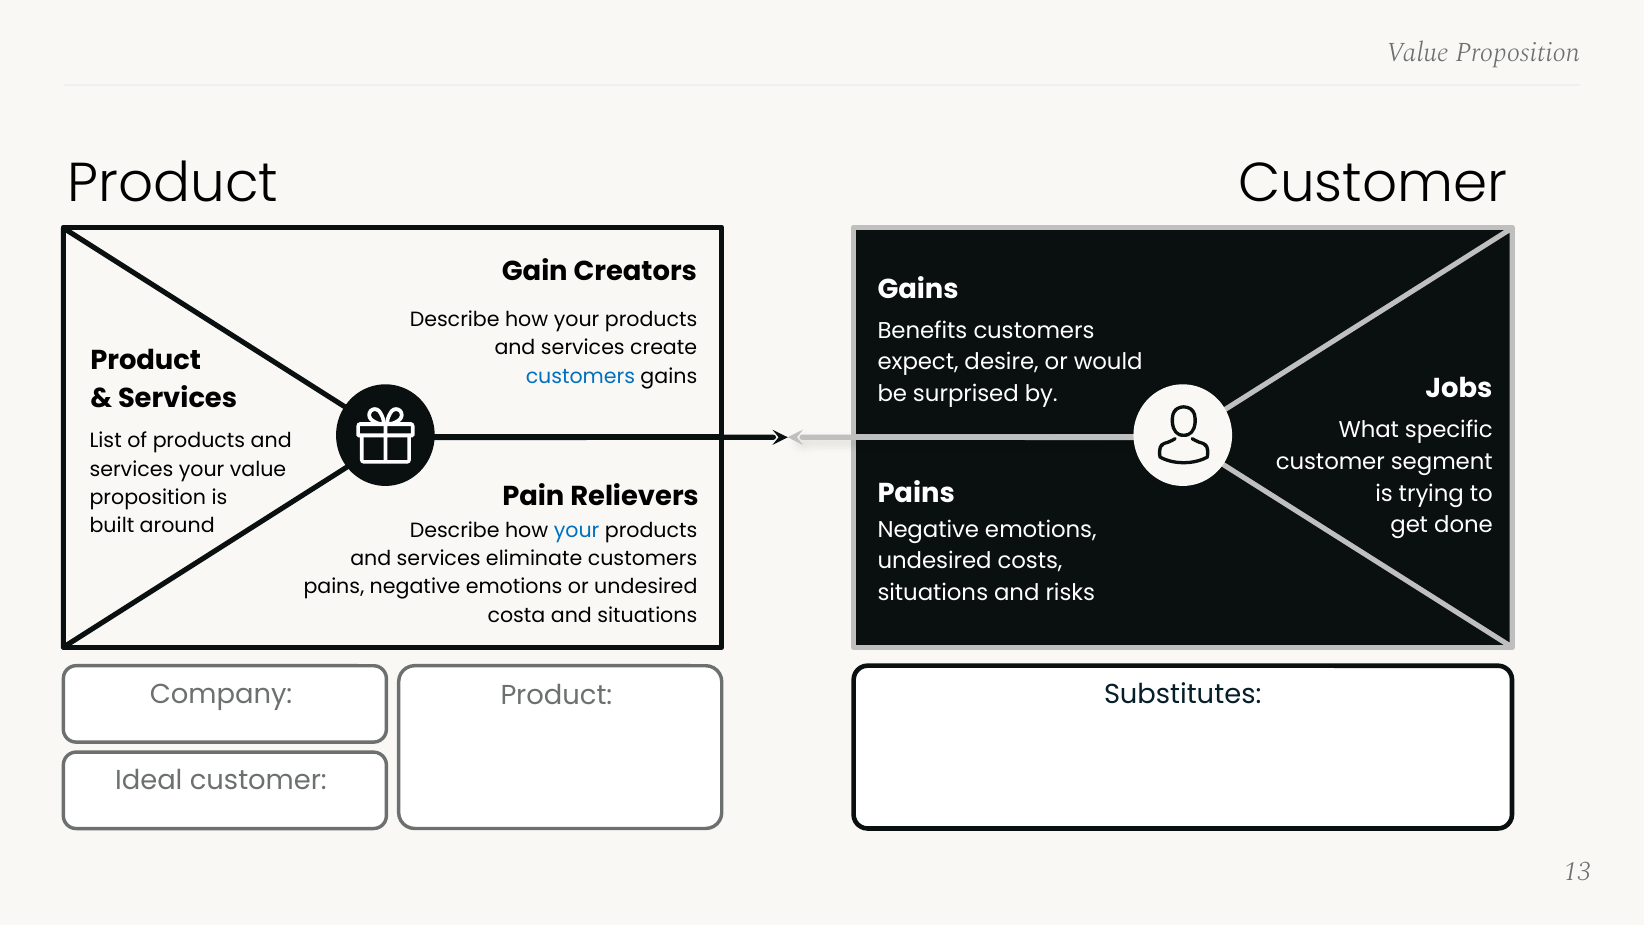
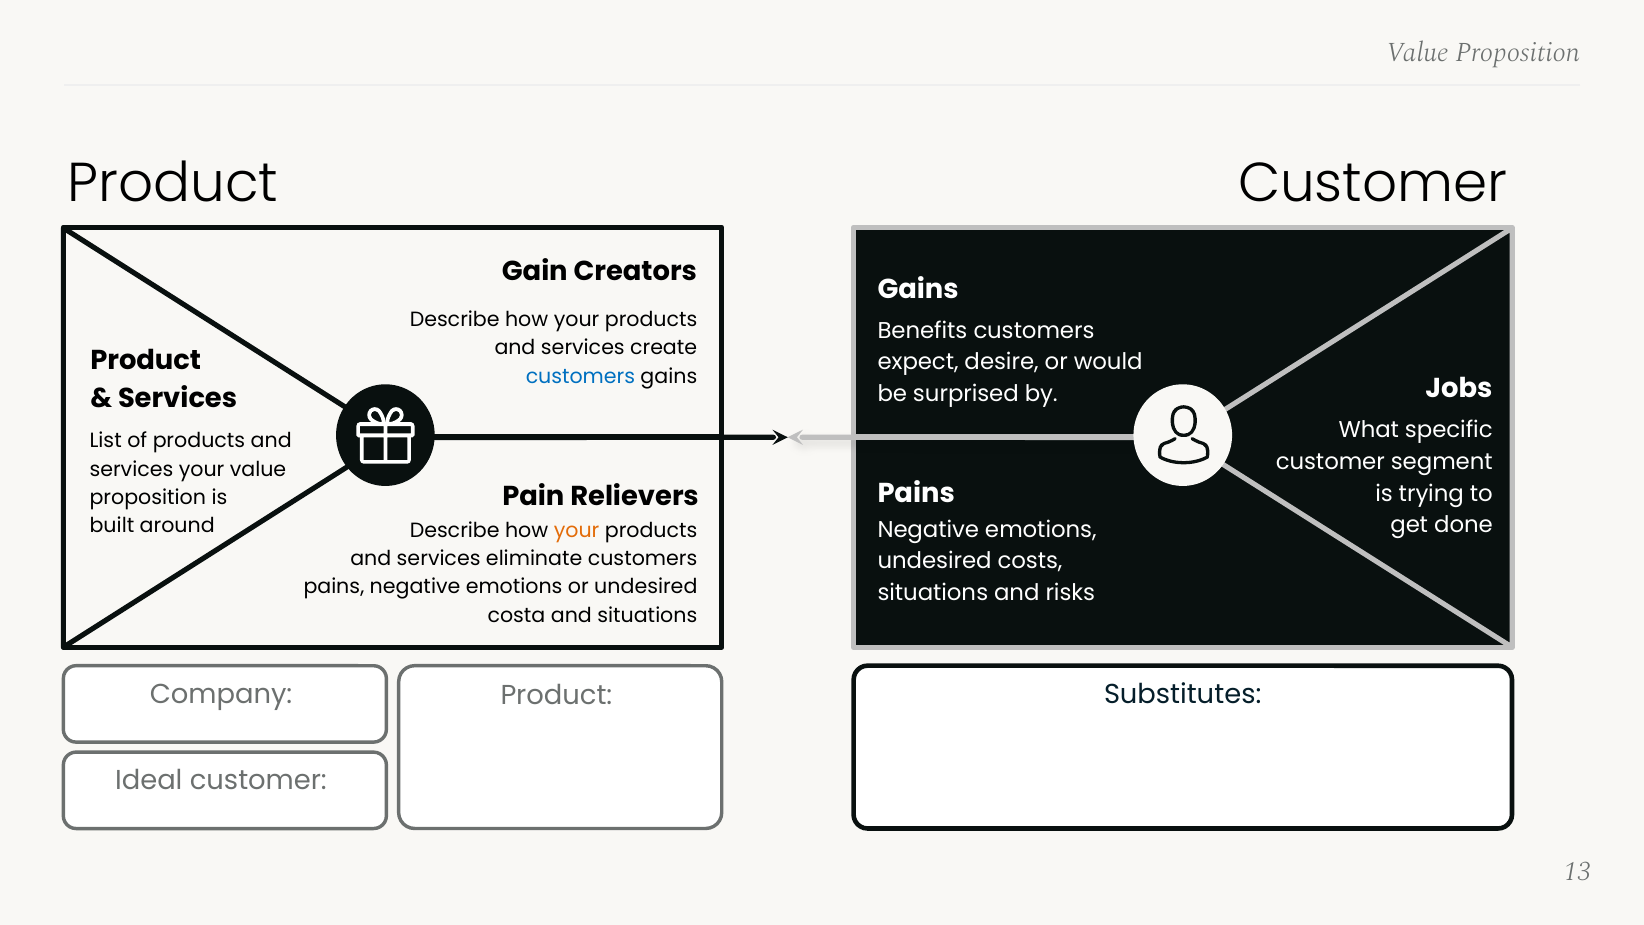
your at (577, 530) colour: blue -> orange
